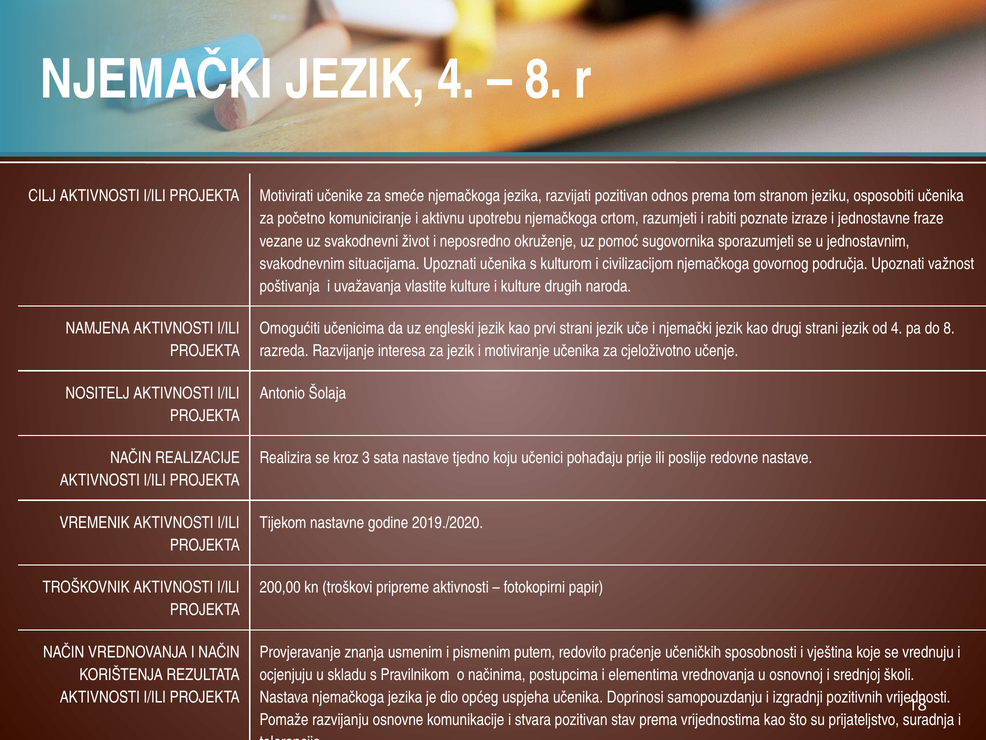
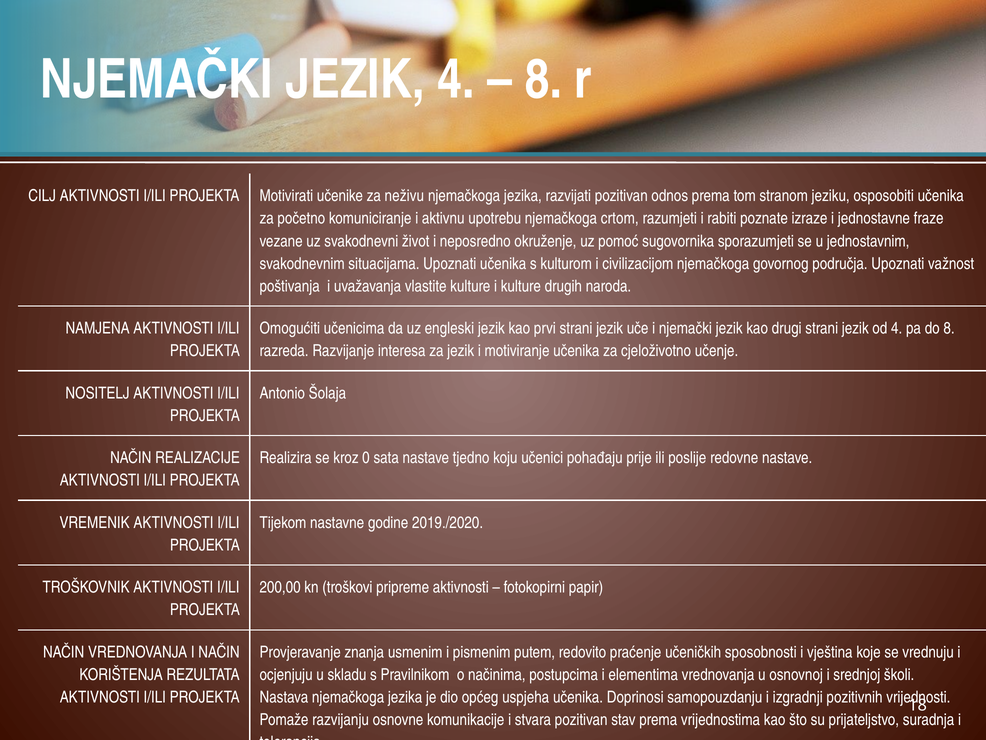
smeće: smeće -> neživu
3: 3 -> 0
